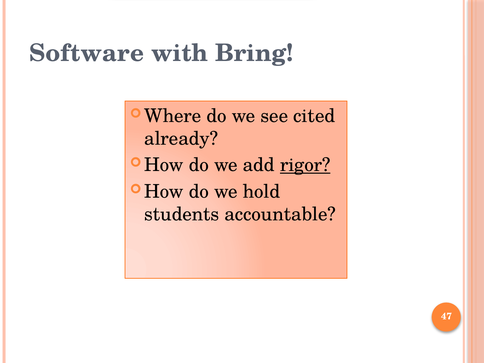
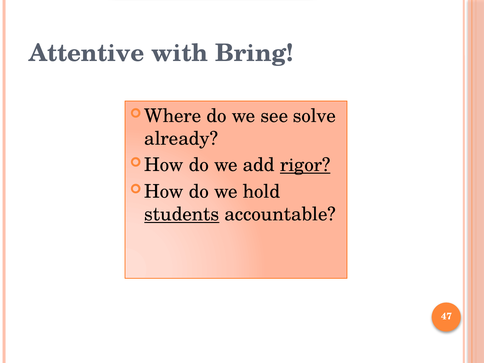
Software: Software -> Attentive
cited: cited -> solve
students underline: none -> present
